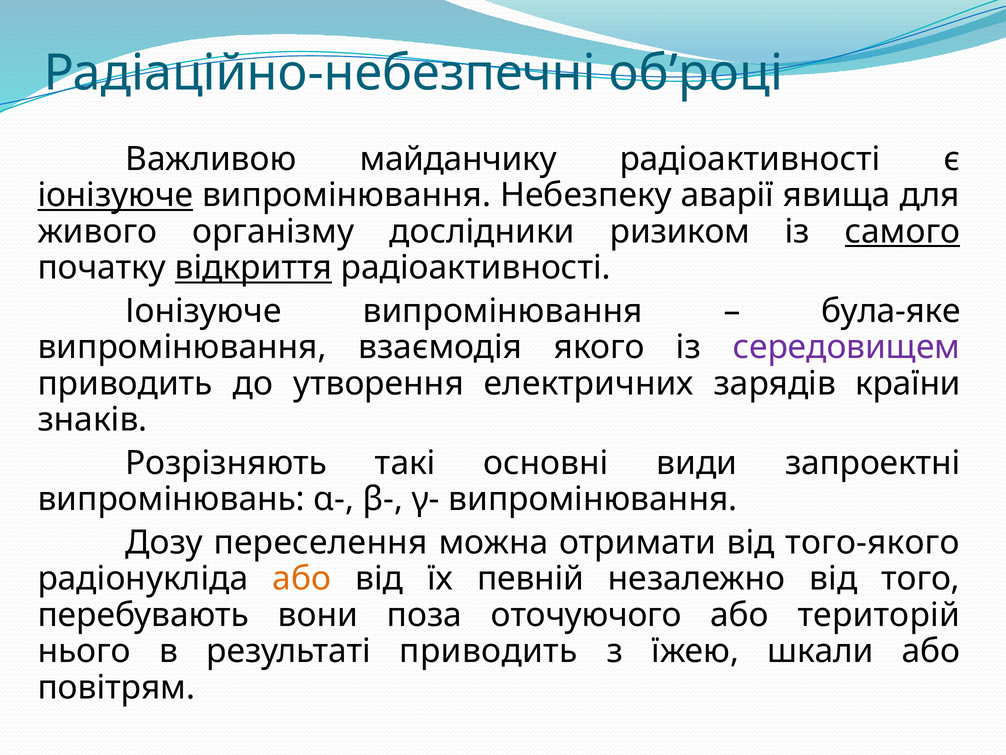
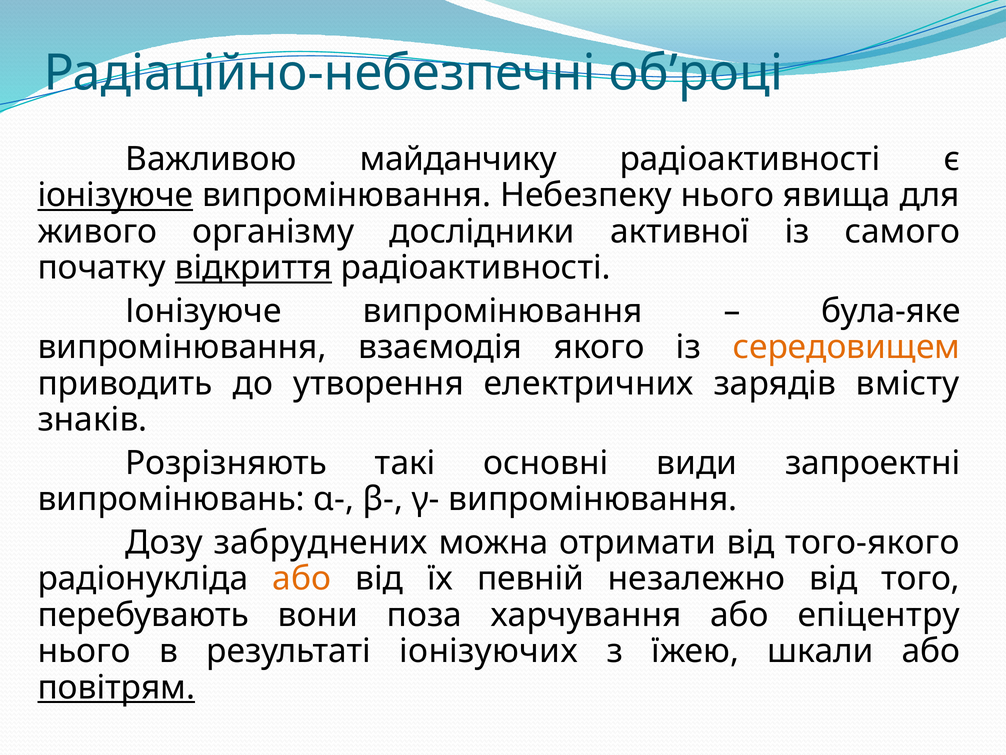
Небезпеку аварії: аварії -> нього
ризиком: ризиком -> активної
самого underline: present -> none
середовищем colour: purple -> orange
країни: країни -> вмісту
переселення: переселення -> забруднених
оточуючого: оточуючого -> харчування
територій: територій -> епіцентру
результаті приводить: приводить -> іонізуючих
повітрям underline: none -> present
